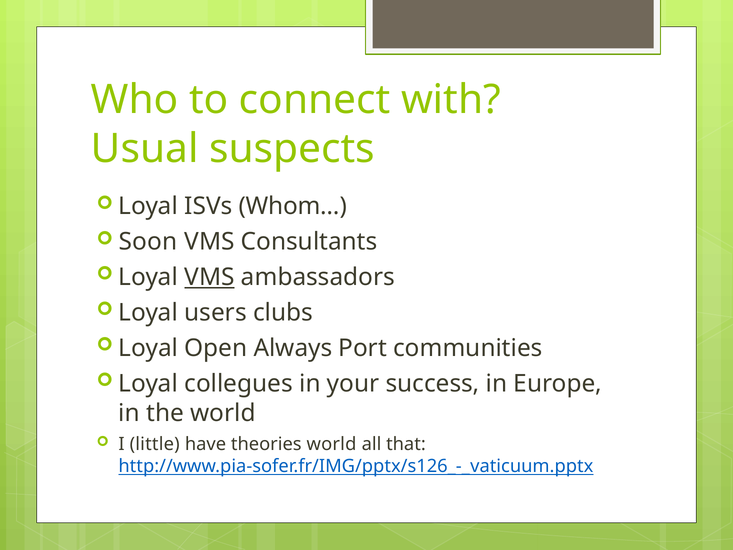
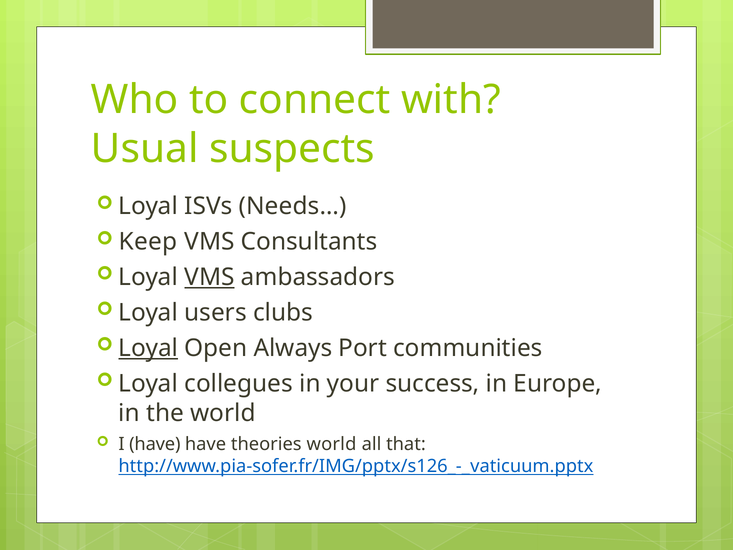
Whom…: Whom… -> Needs…
Soon: Soon -> Keep
Loyal at (148, 348) underline: none -> present
I little: little -> have
